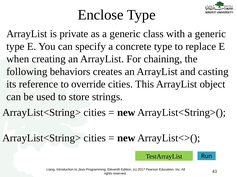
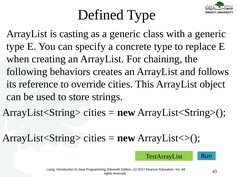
Enclose: Enclose -> Defined
private: private -> casting
casting: casting -> follows
